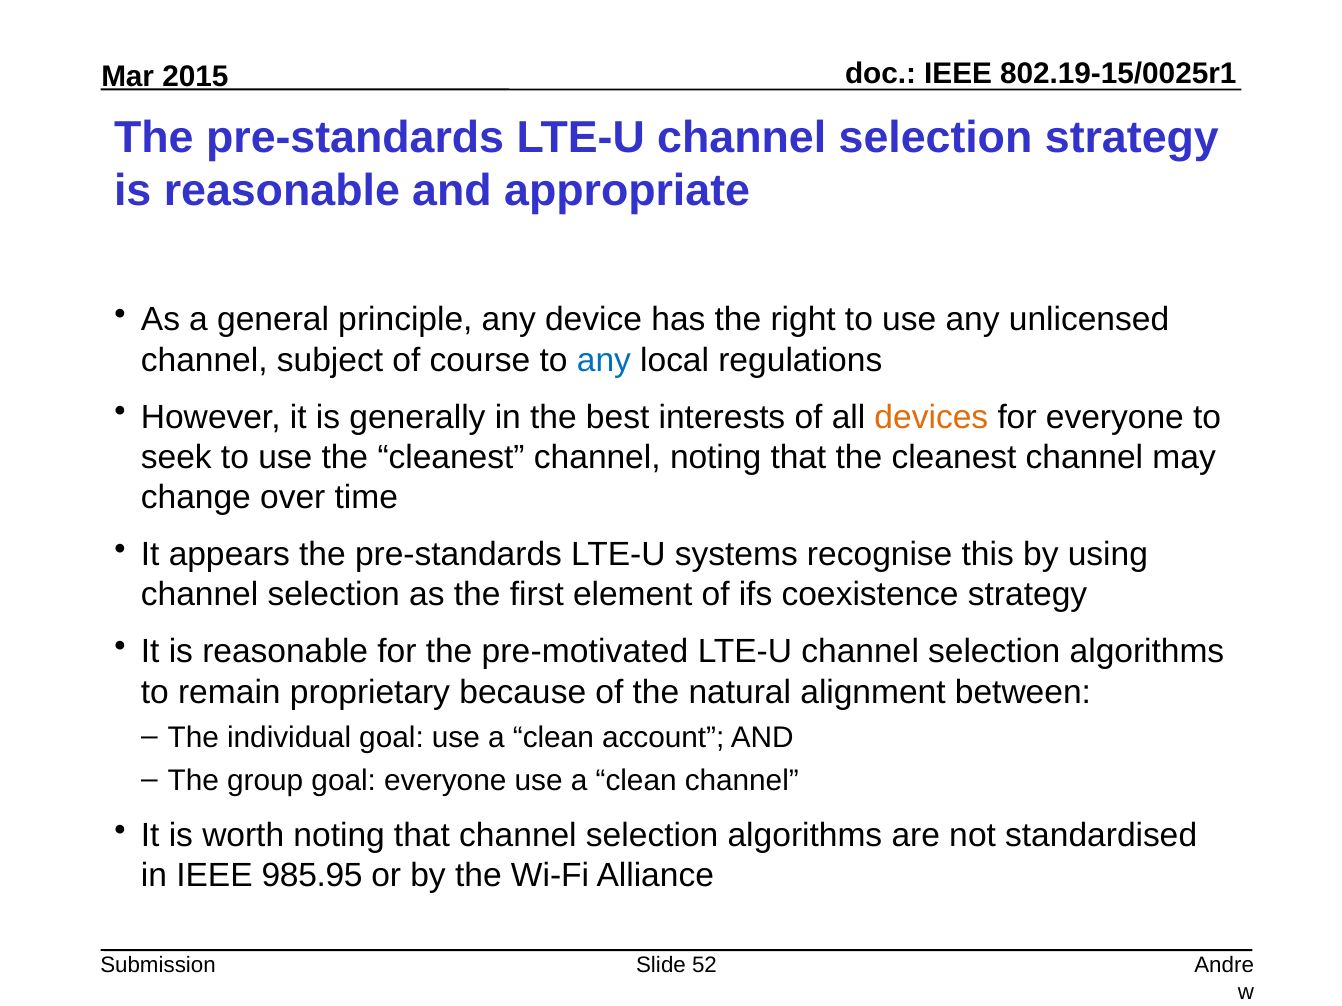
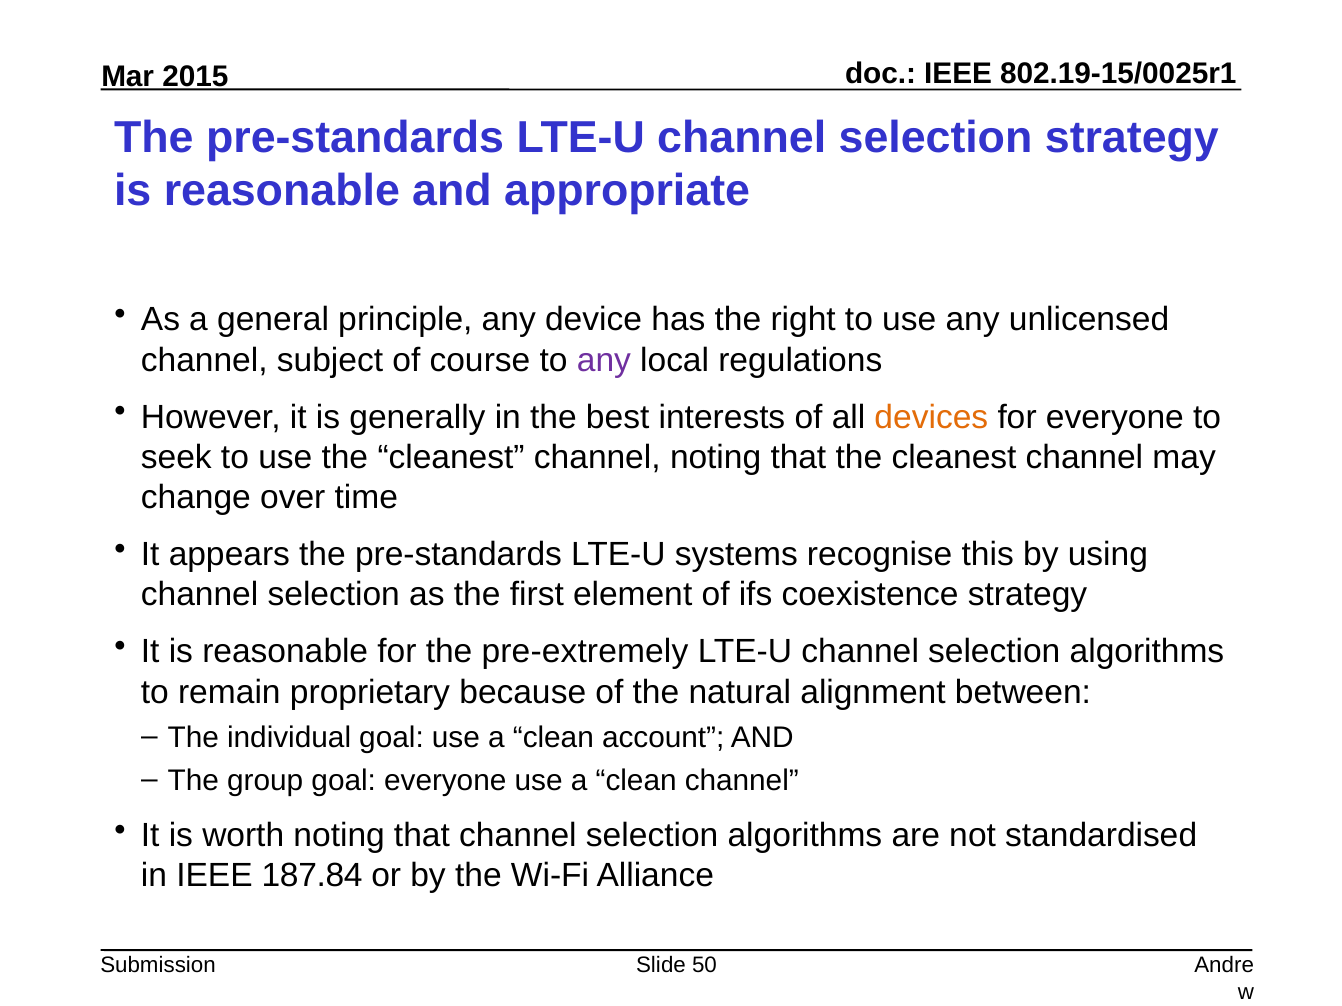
any at (604, 360) colour: blue -> purple
pre-motivated: pre-motivated -> pre-extremely
985.95: 985.95 -> 187.84
52: 52 -> 50
